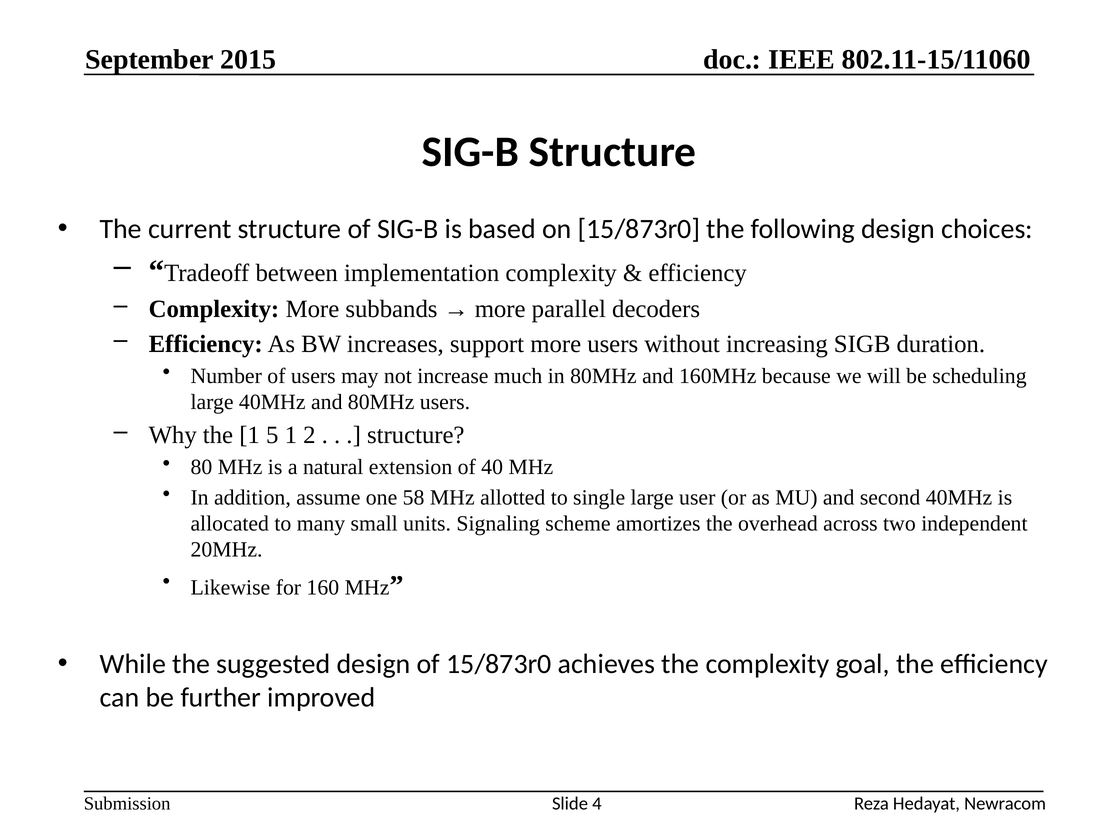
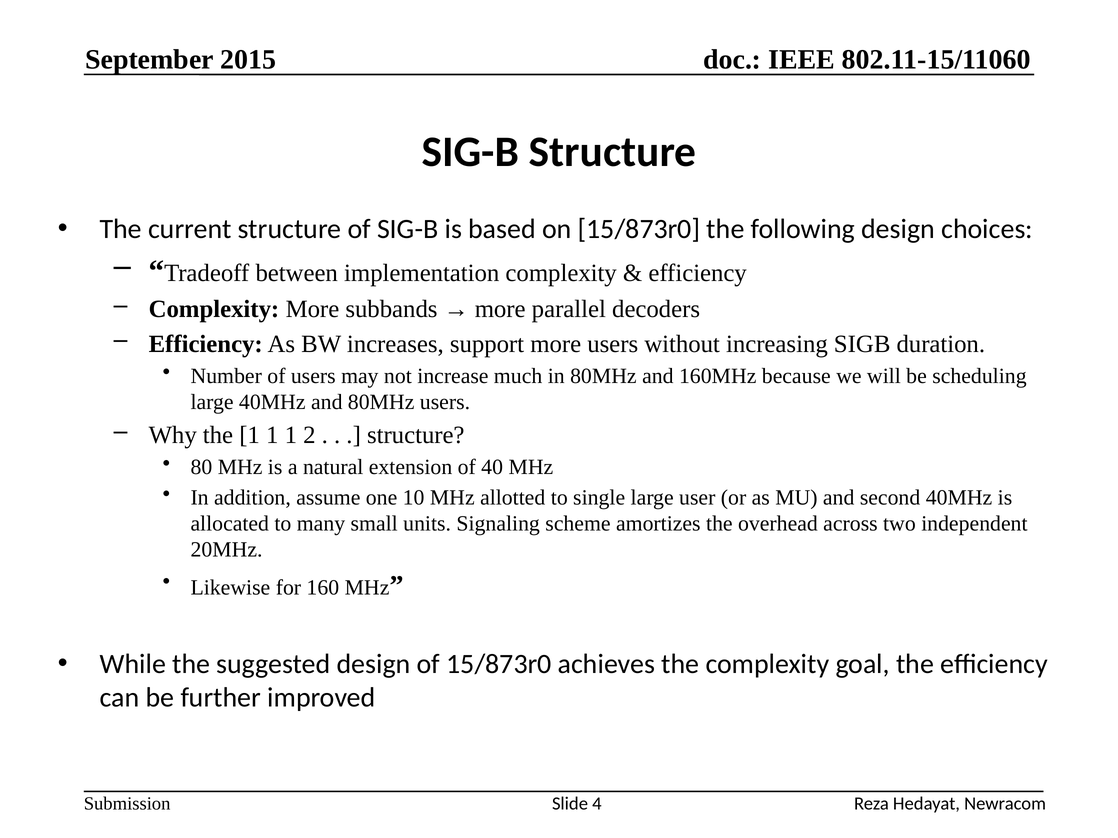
the 1 5: 5 -> 1
58: 58 -> 10
